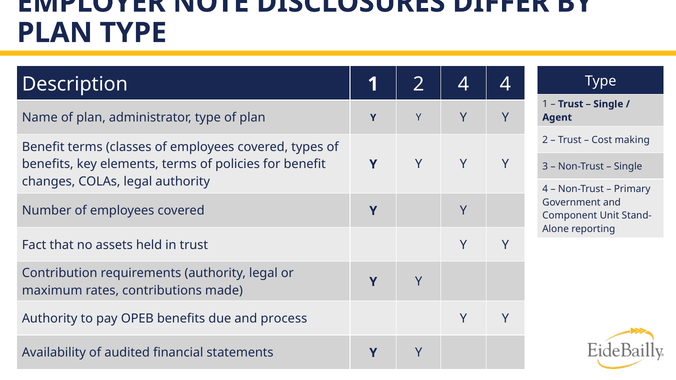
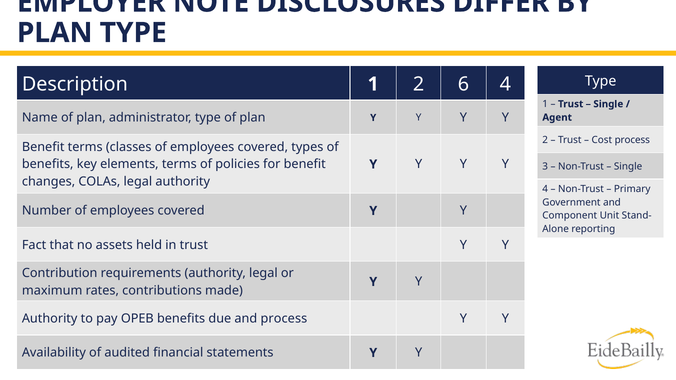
2 4: 4 -> 6
Cost making: making -> process
